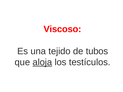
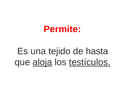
Viscoso: Viscoso -> Permite
tubos: tubos -> hasta
testículos underline: none -> present
